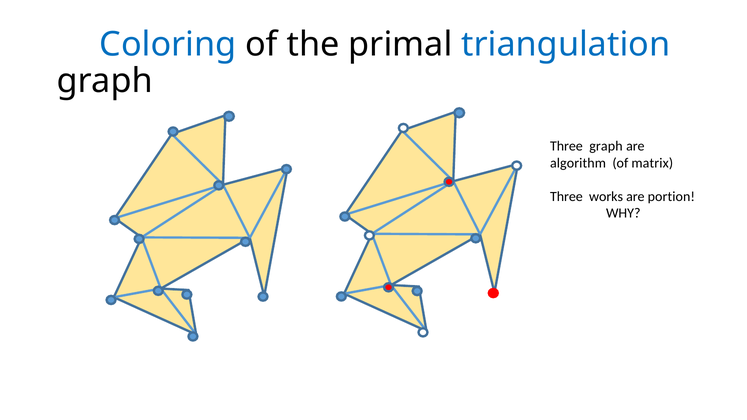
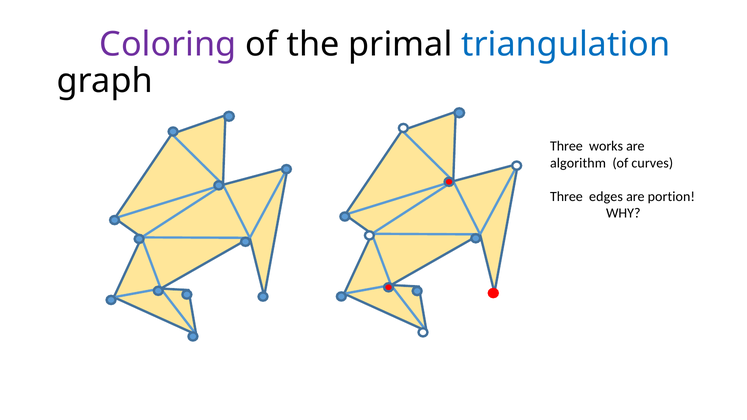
Coloring colour: blue -> purple
Three graph: graph -> works
matrix: matrix -> curves
works: works -> edges
